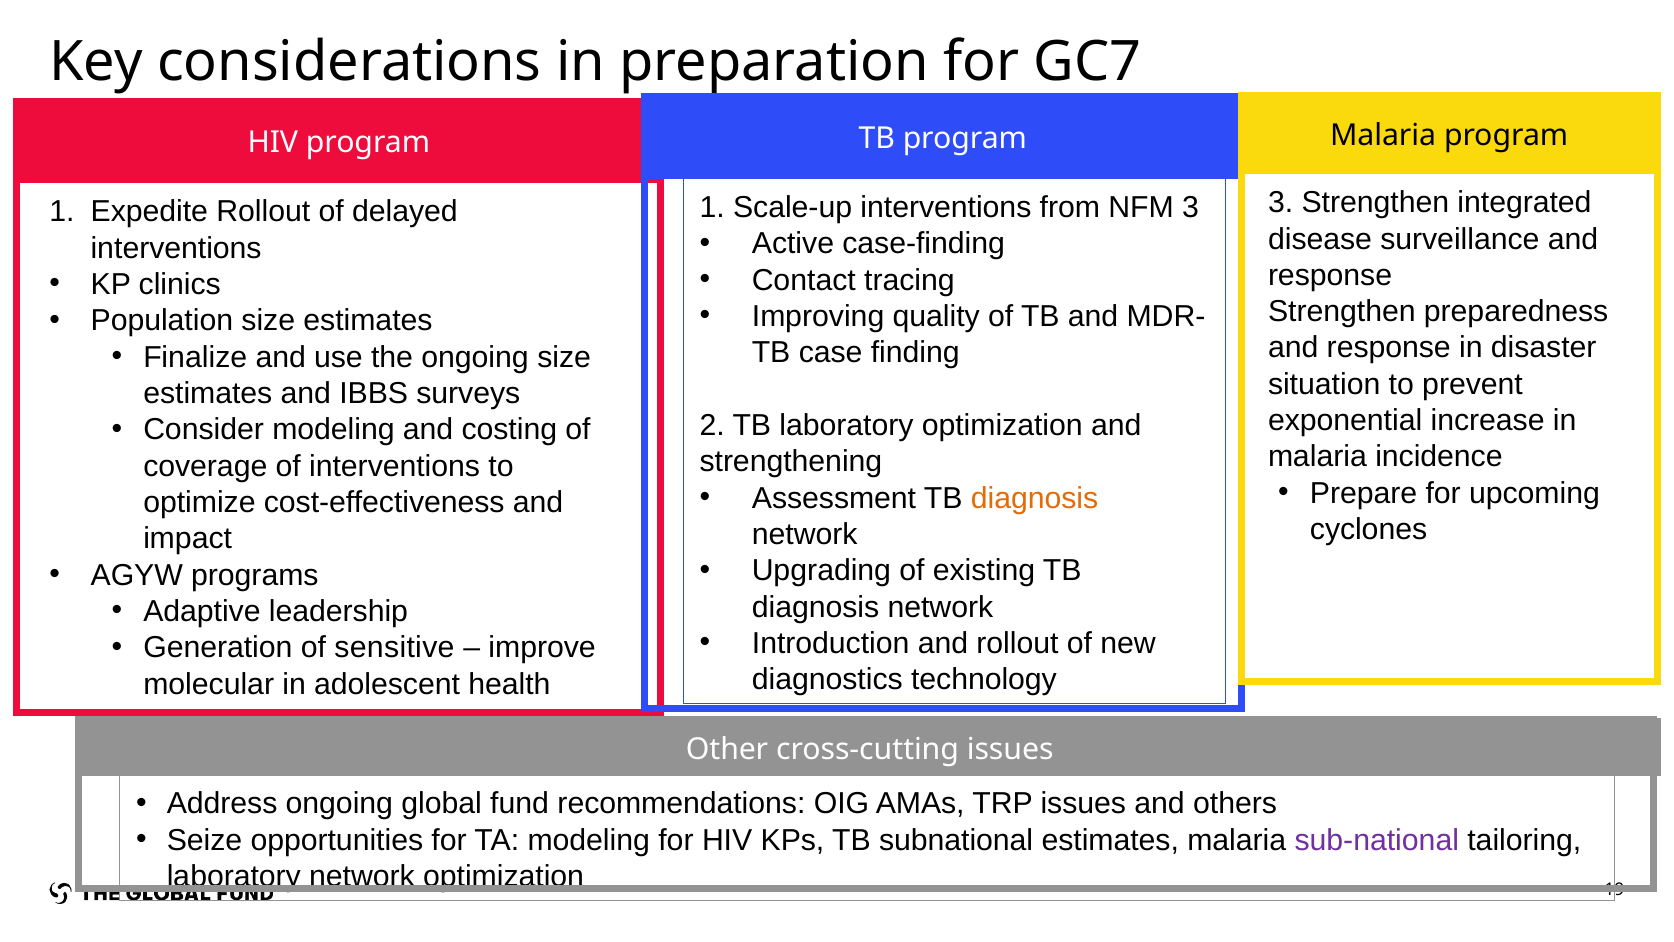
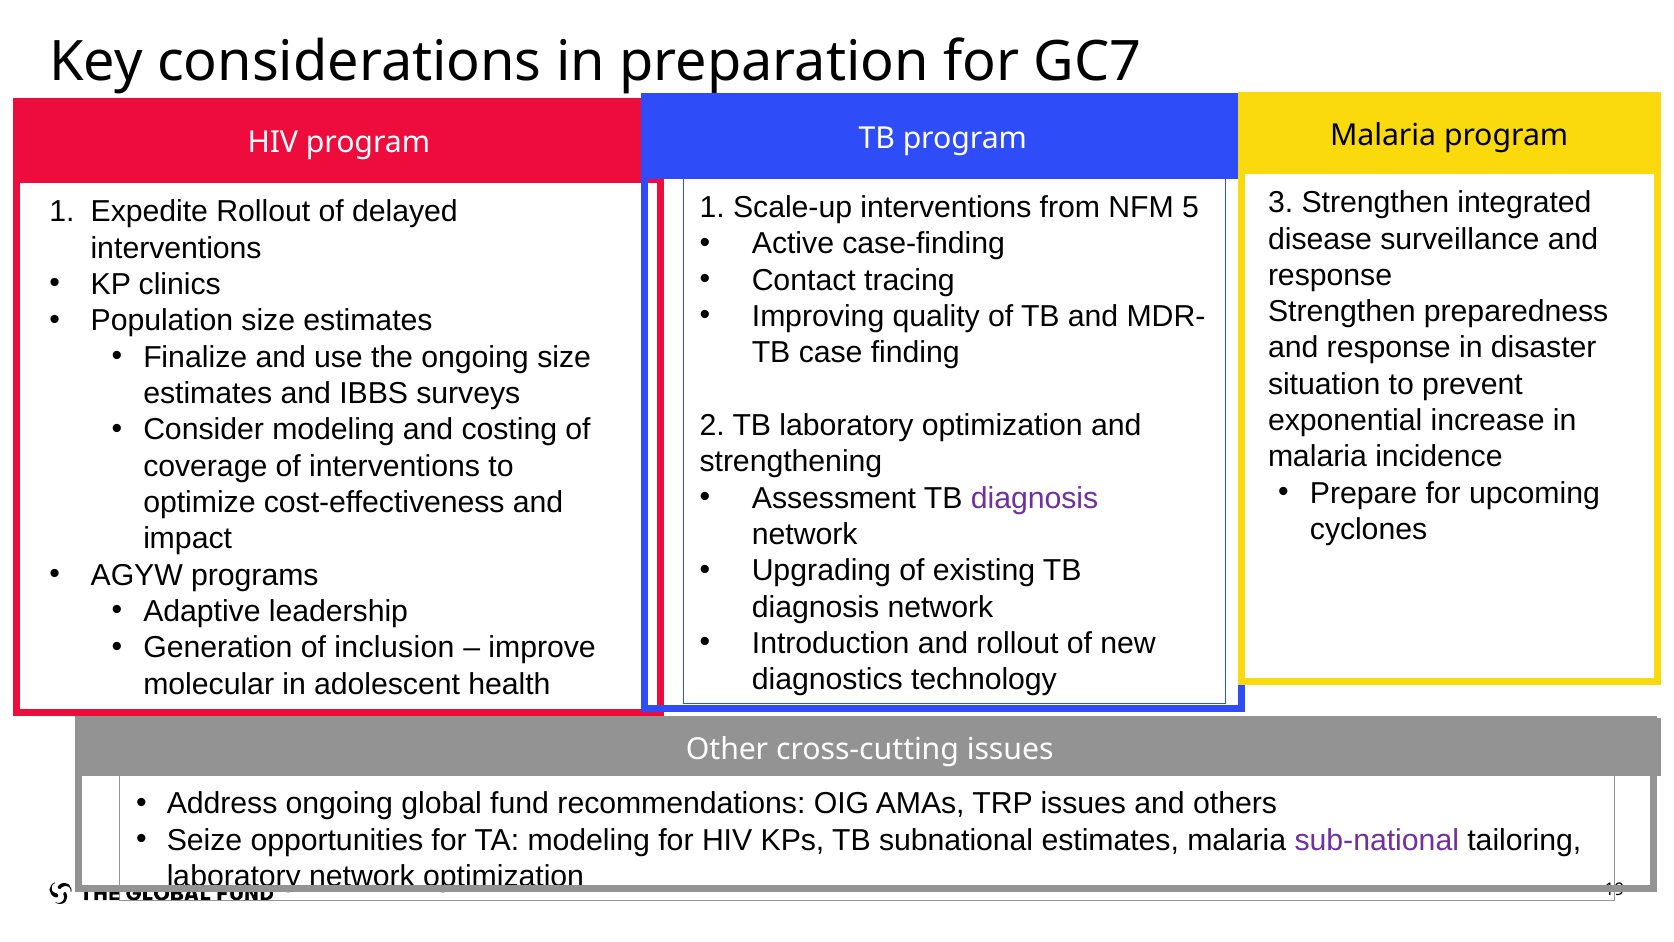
NFM 3: 3 -> 5
diagnosis at (1035, 498) colour: orange -> purple
sensitive: sensitive -> inclusion
